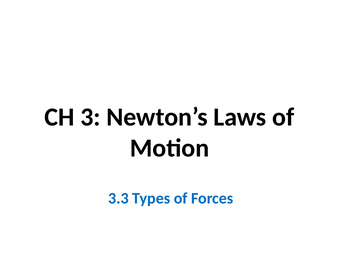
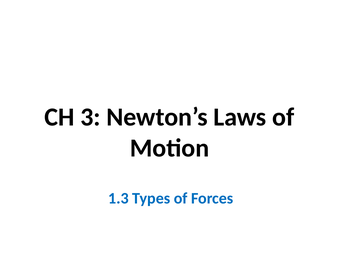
3.3: 3.3 -> 1.3
